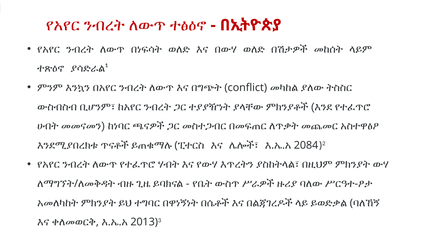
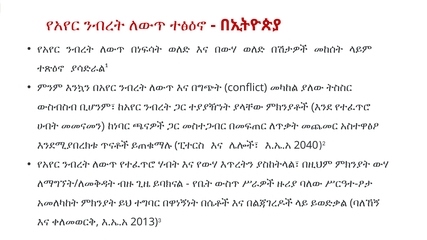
2084: 2084 -> 2040
